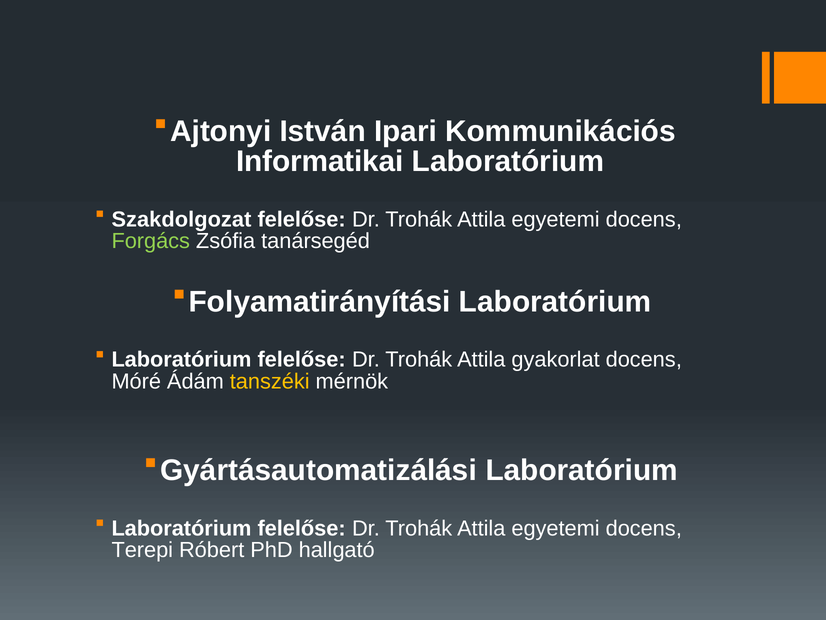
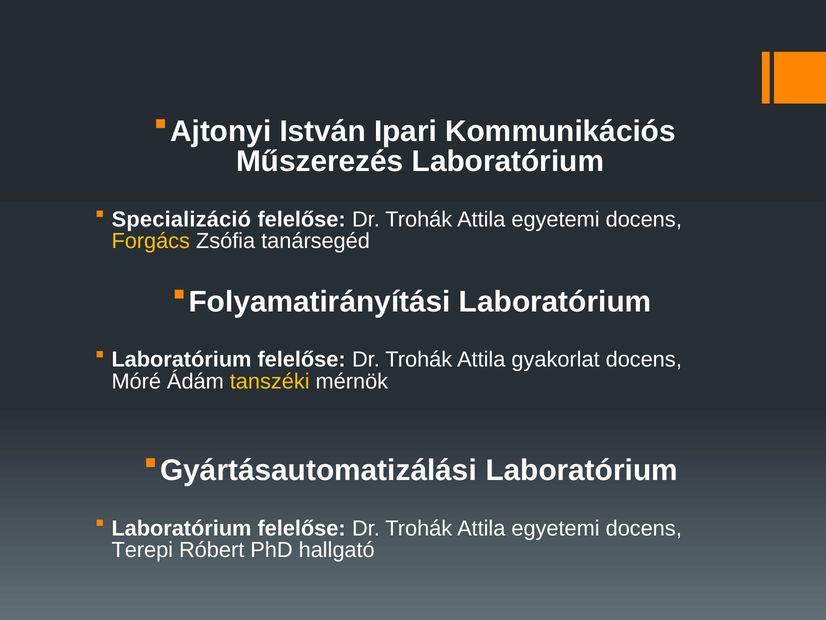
Informatikai: Informatikai -> Műszerezés
Szakdolgozat: Szakdolgozat -> Specializáció
Forgács colour: light green -> yellow
